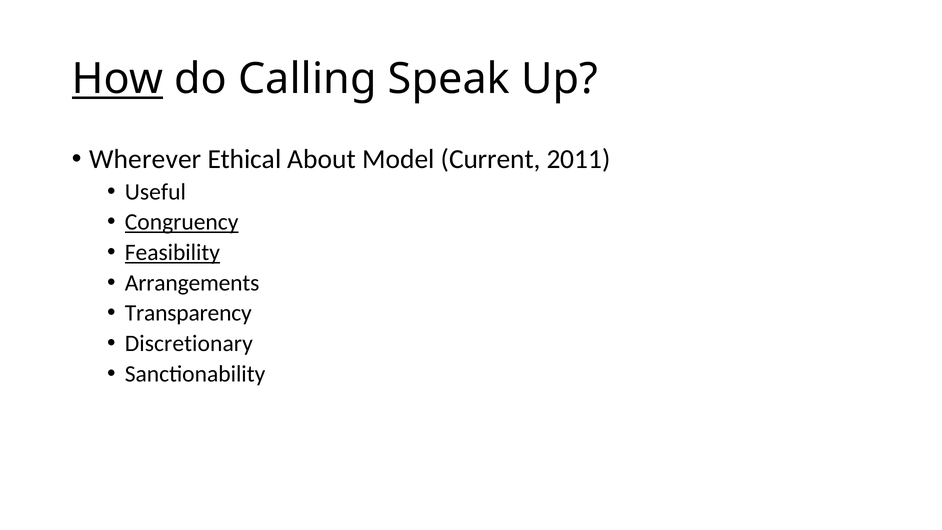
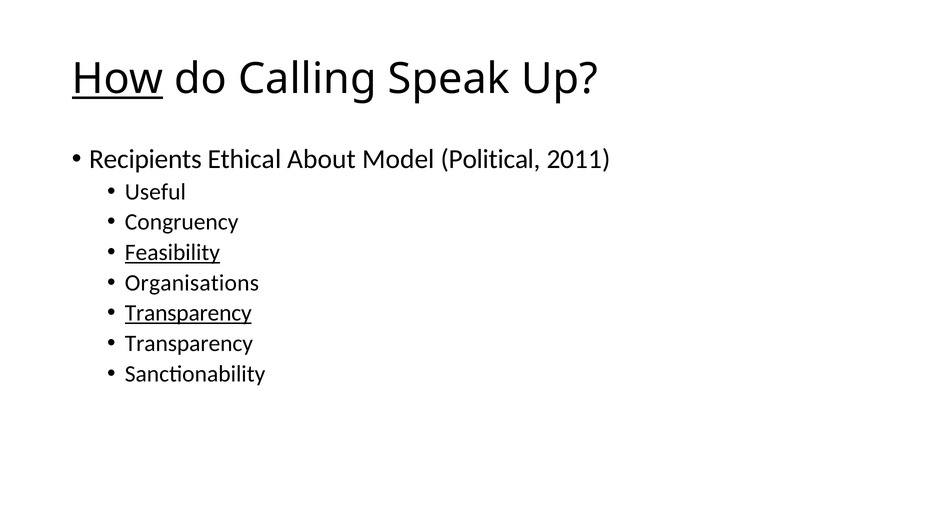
Wherever: Wherever -> Recipients
Current: Current -> Political
Congruency underline: present -> none
Arrangements: Arrangements -> Organisations
Transparency at (188, 313) underline: none -> present
Discretionary at (189, 343): Discretionary -> Transparency
